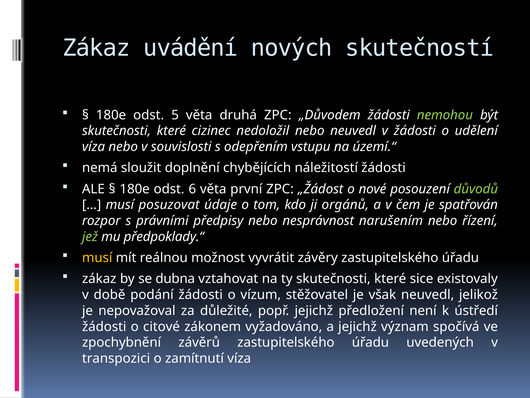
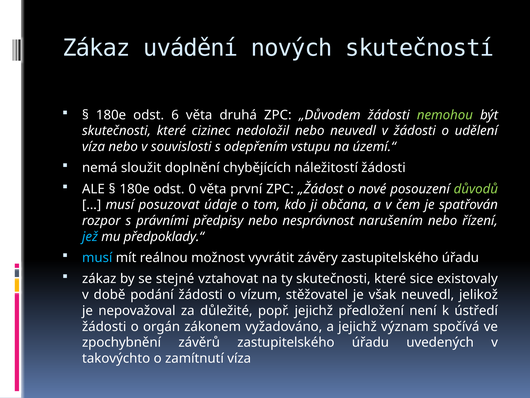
5: 5 -> 6
6: 6 -> 0
orgánů: orgánů -> občana
jež colour: light green -> light blue
musí at (97, 258) colour: yellow -> light blue
dubna: dubna -> stejné
citové: citové -> orgán
transpozici: transpozici -> takovýchto
